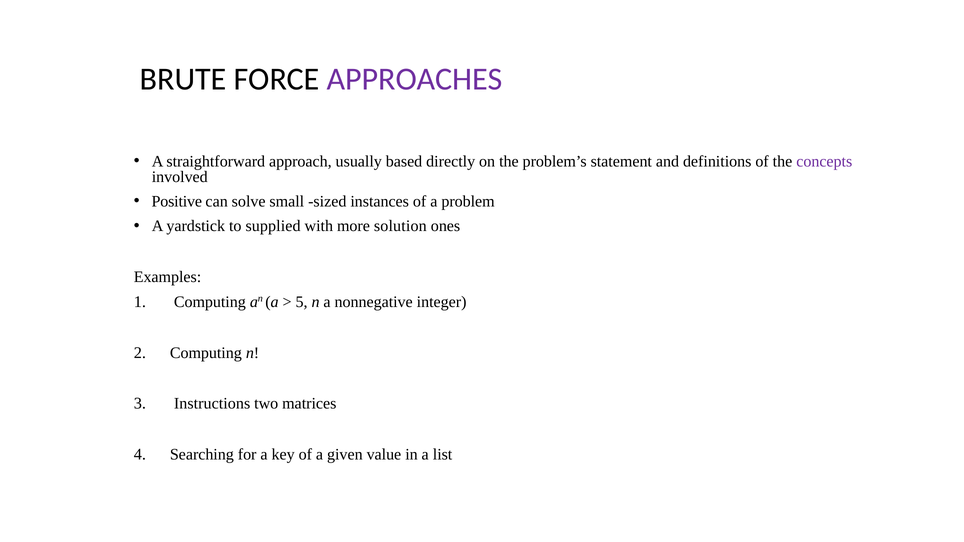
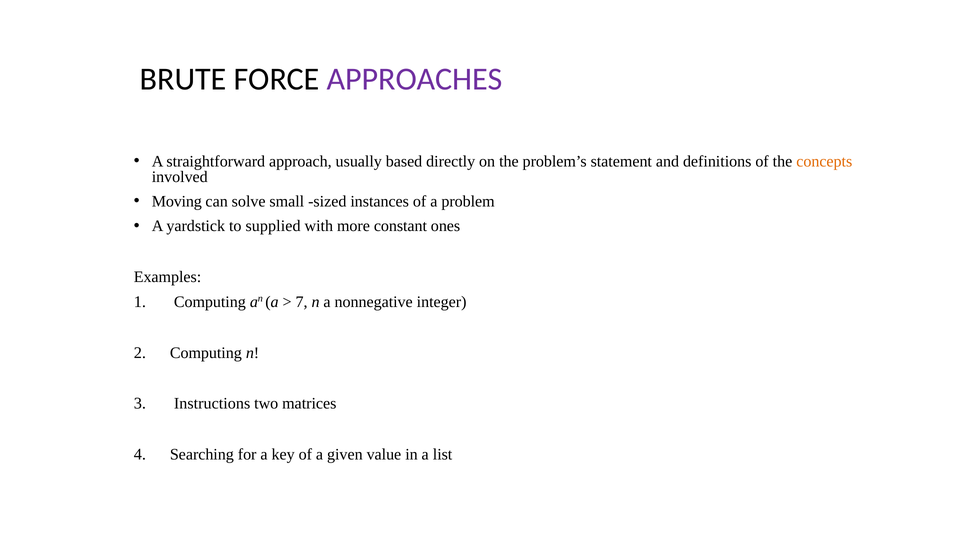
concepts colour: purple -> orange
Positive: Positive -> Moving
solution: solution -> constant
5: 5 -> 7
